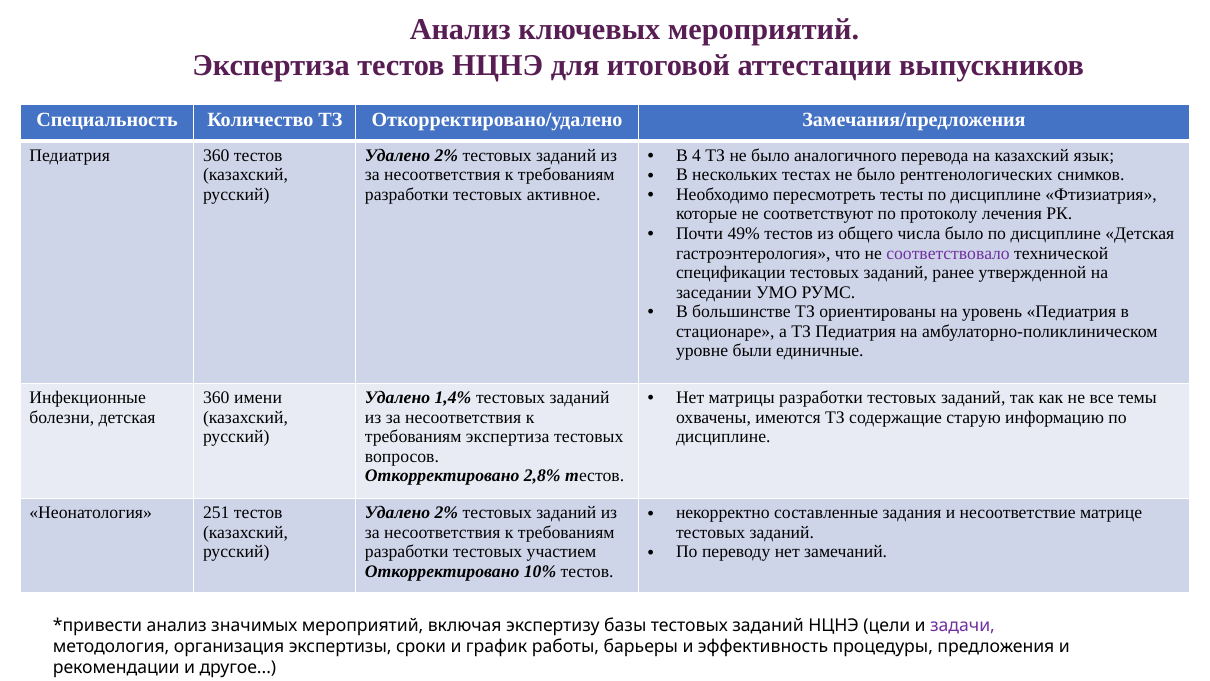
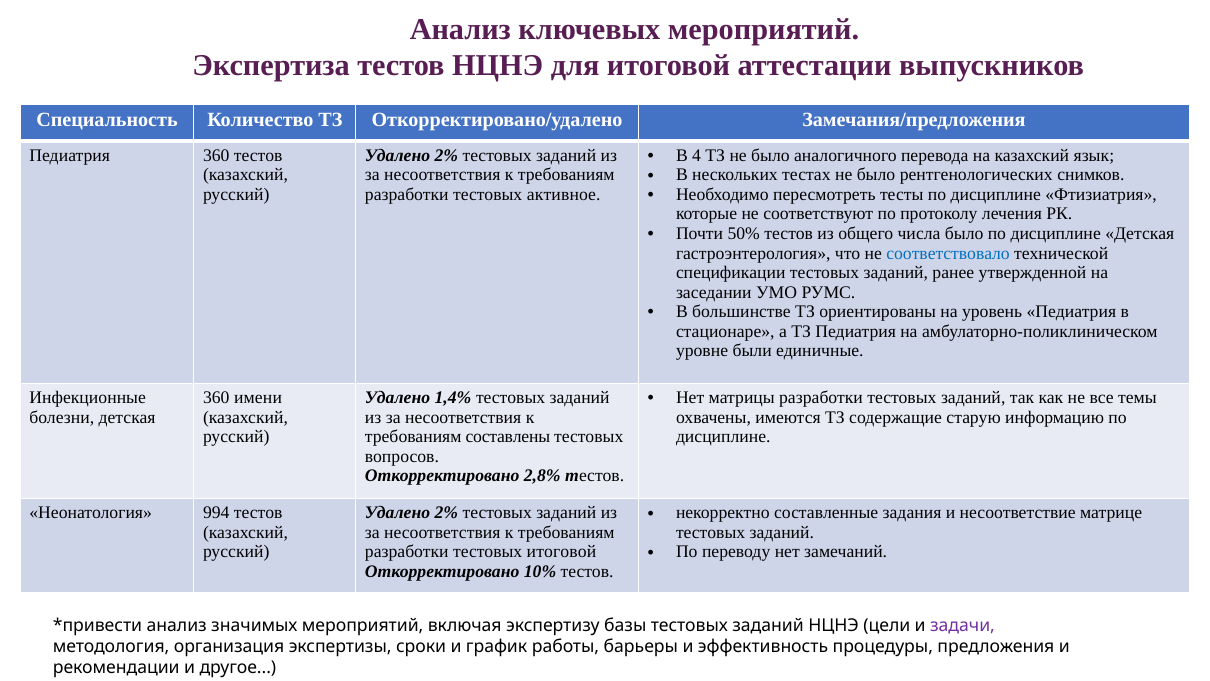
49%: 49% -> 50%
соответствовало colour: purple -> blue
требованиям экспертиза: экспертиза -> составлены
251: 251 -> 994
тестовых участием: участием -> итоговой
